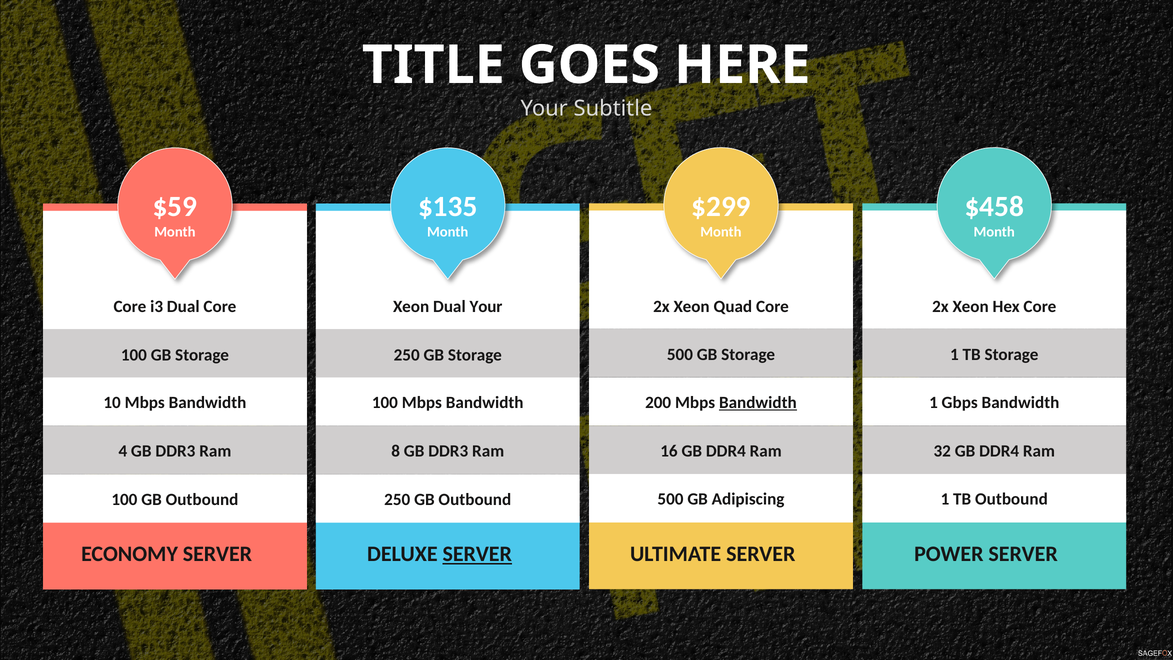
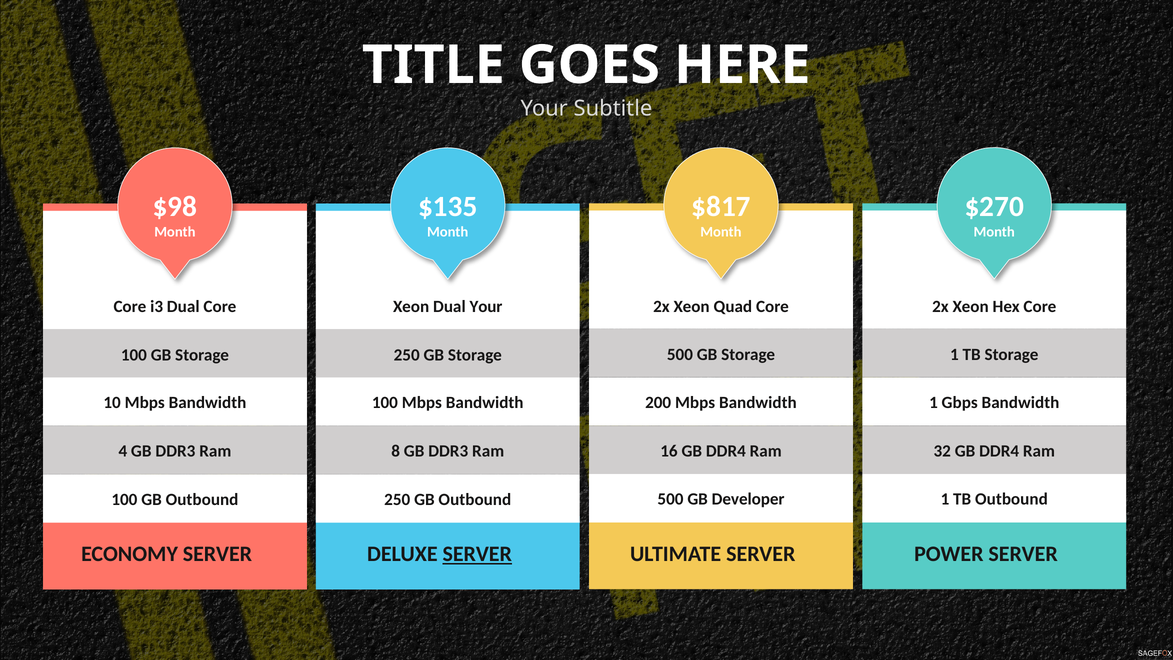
$299: $299 -> $817
$458: $458 -> $270
$59: $59 -> $98
Bandwidth at (758, 402) underline: present -> none
Adipiscing: Adipiscing -> Developer
